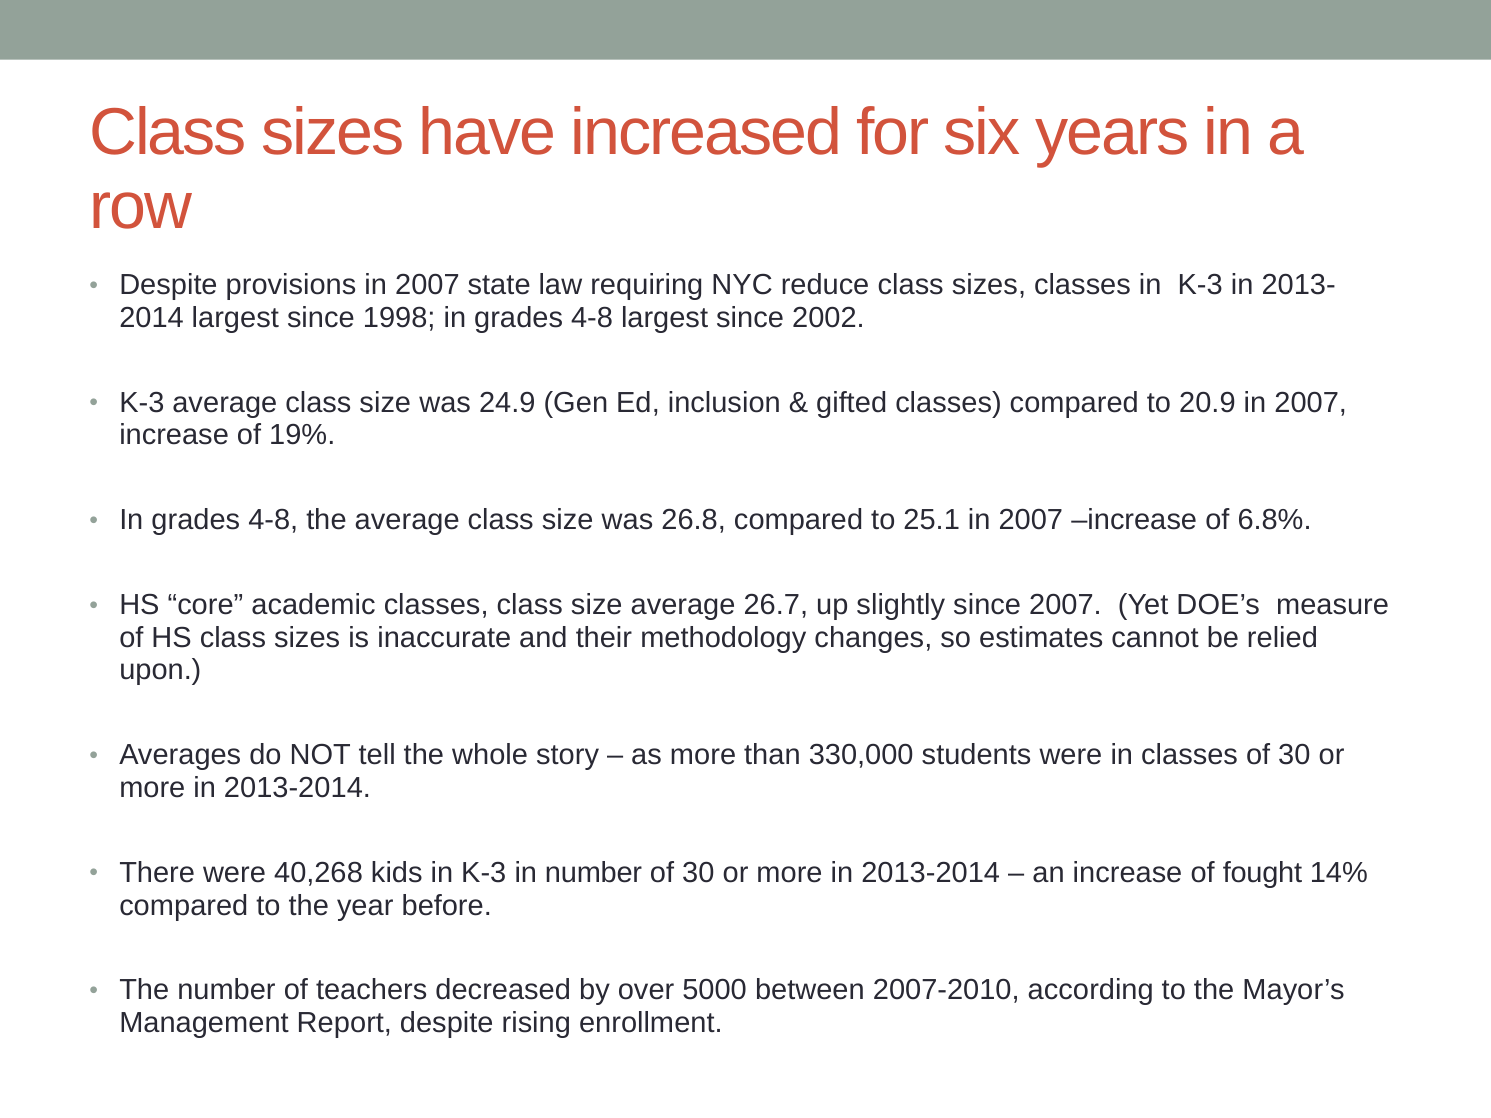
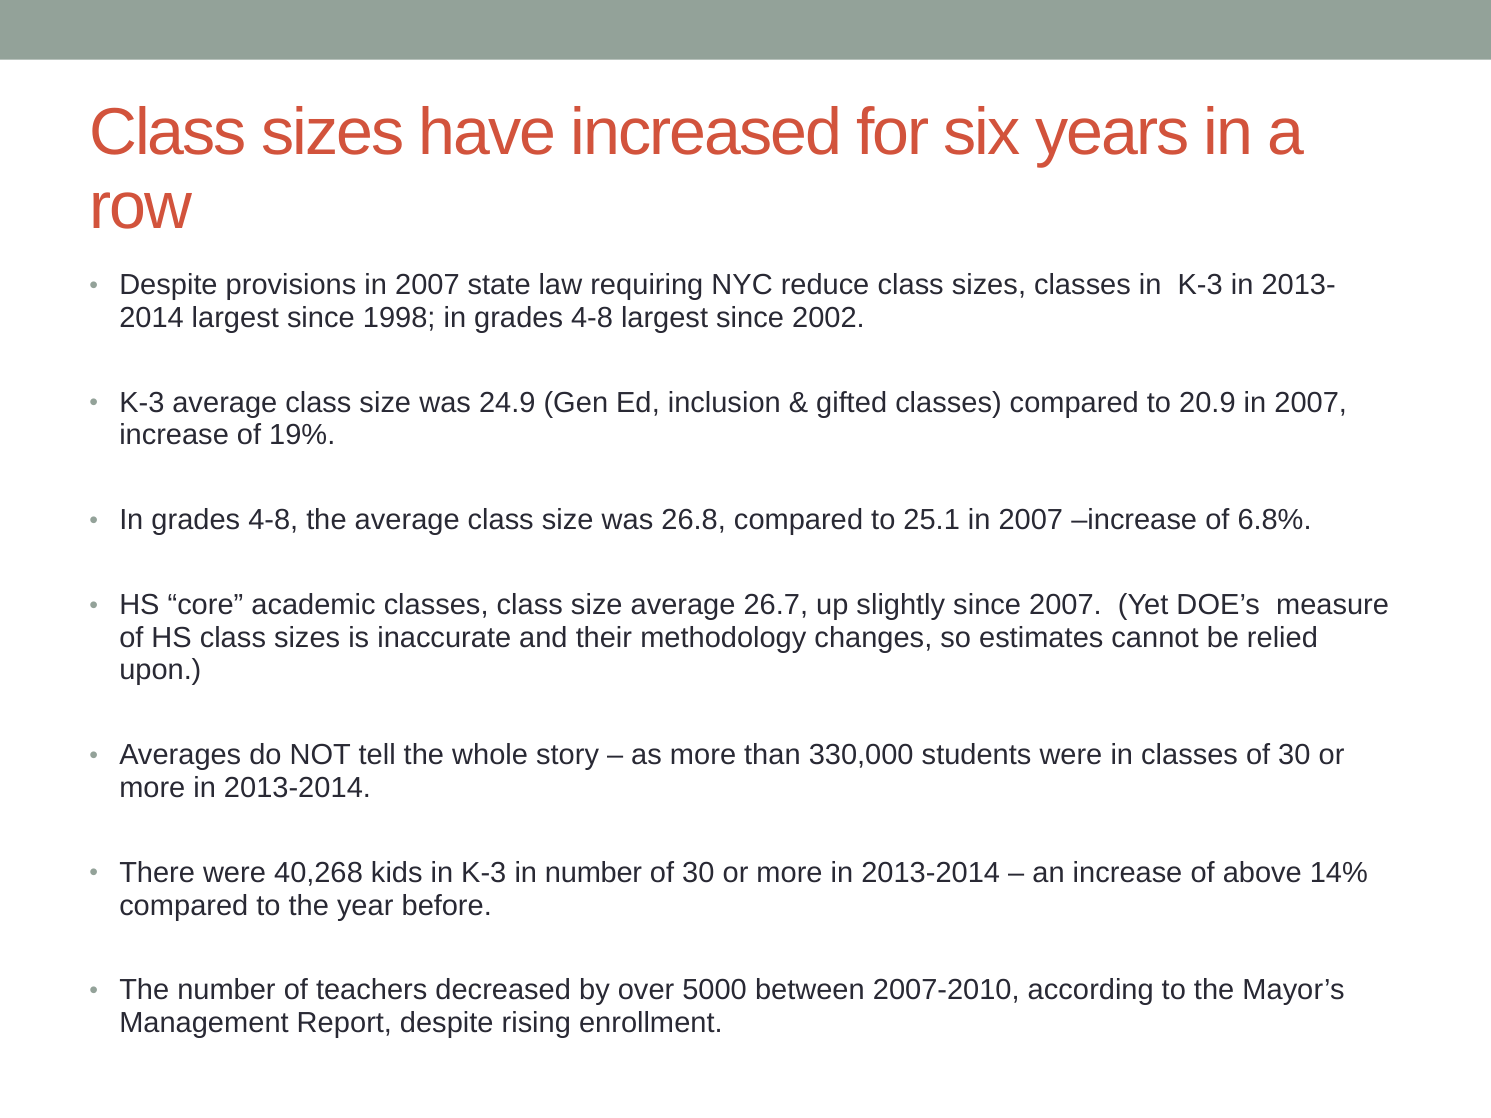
fought: fought -> above
